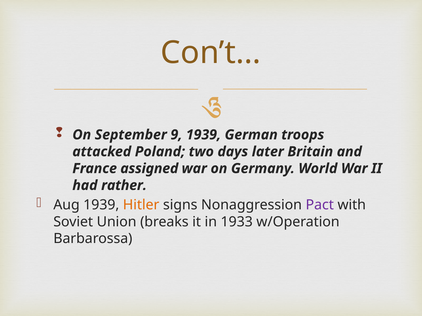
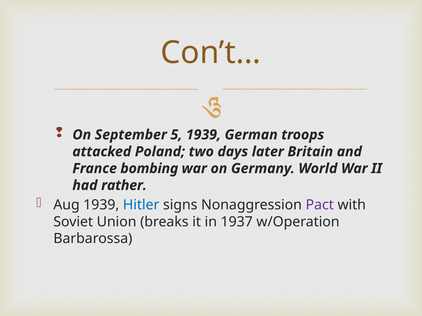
9: 9 -> 5
assigned: assigned -> bombing
Hitler colour: orange -> blue
1933: 1933 -> 1937
